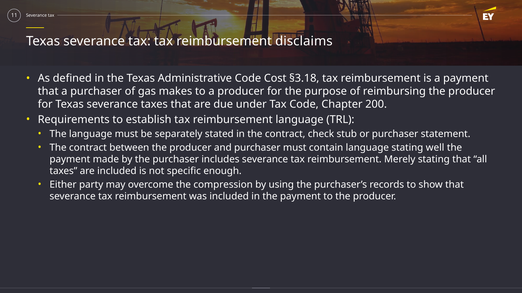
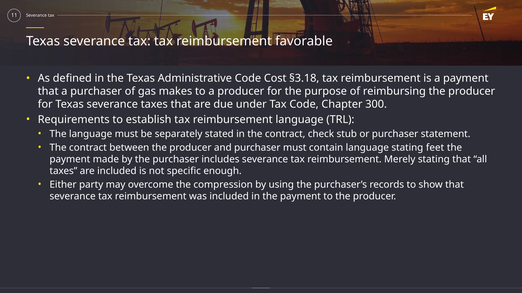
disclaims: disclaims -> favorable
200: 200 -> 300
well: well -> feet
